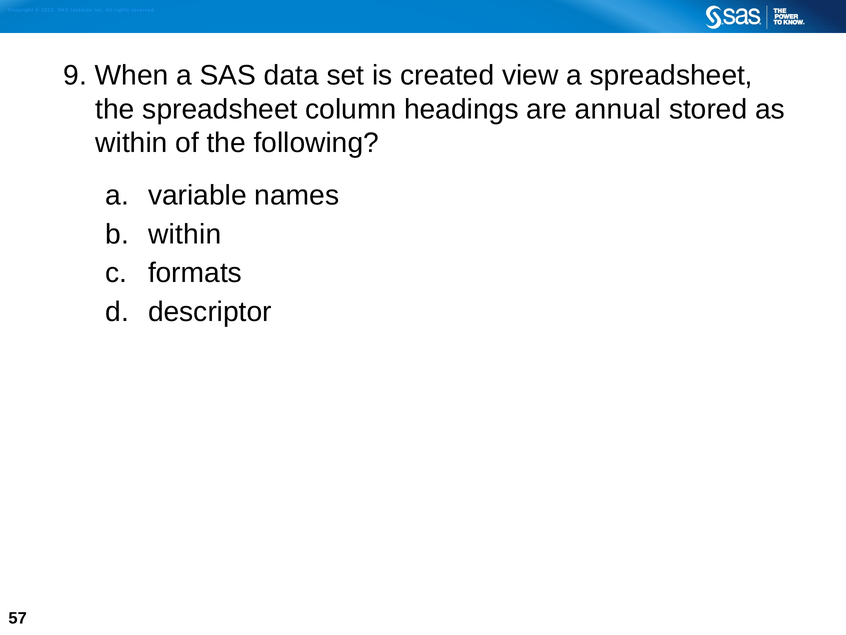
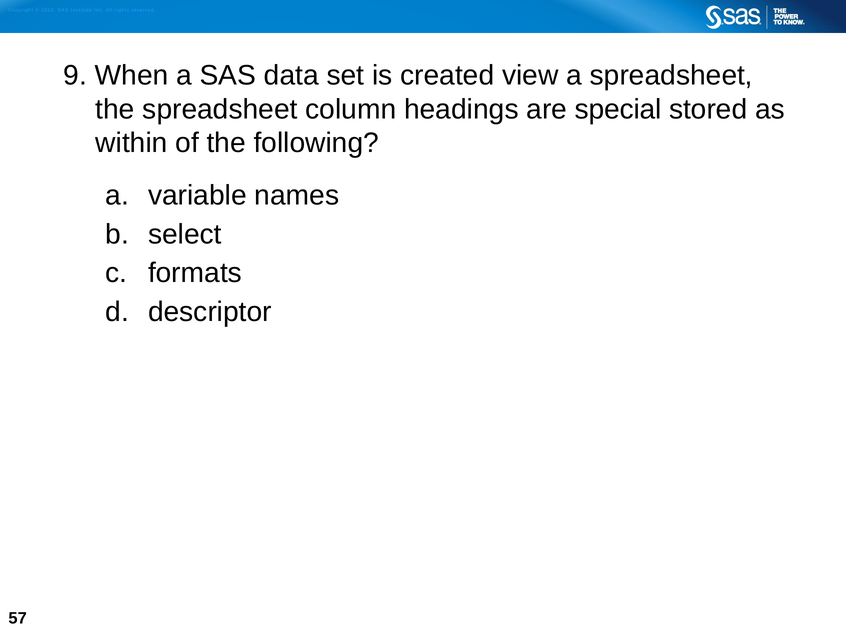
annual: annual -> special
within at (185, 234): within -> select
